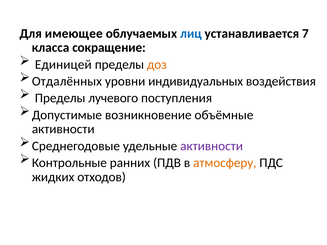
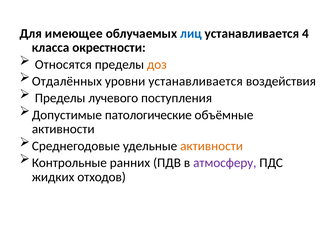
7: 7 -> 4
сокращение: сокращение -> окрестности
Единицей: Единицей -> Относятся
уровни индивидуальных: индивидуальных -> устанавливается
возникновение: возникновение -> патологические
активности at (212, 146) colour: purple -> orange
атмосферу colour: orange -> purple
